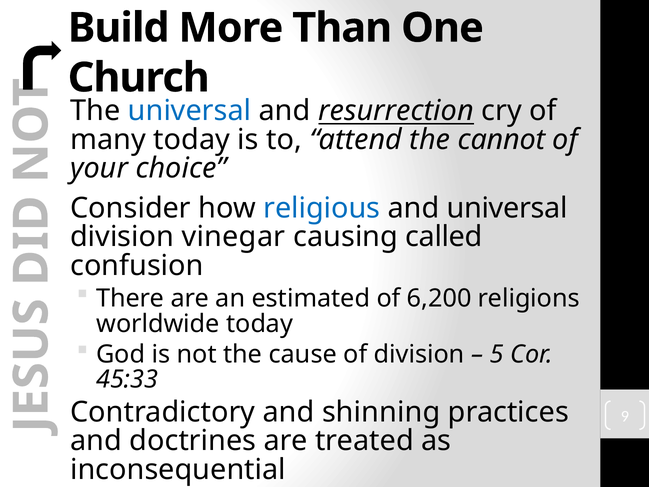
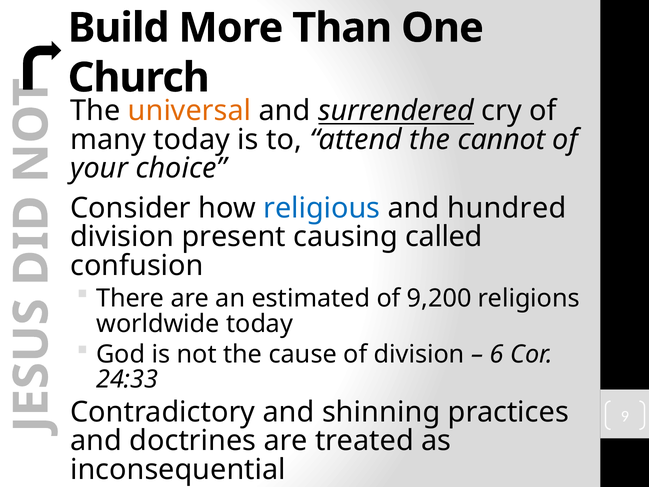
universal at (190, 111) colour: blue -> orange
resurrection: resurrection -> surrendered
and universal: universal -> hundred
vinegar: vinegar -> present
6,200: 6,200 -> 9,200
5: 5 -> 6
45:33: 45:33 -> 24:33
